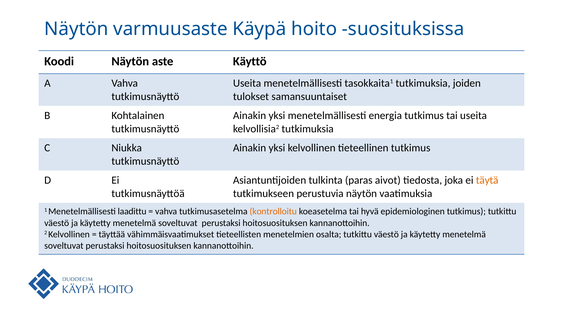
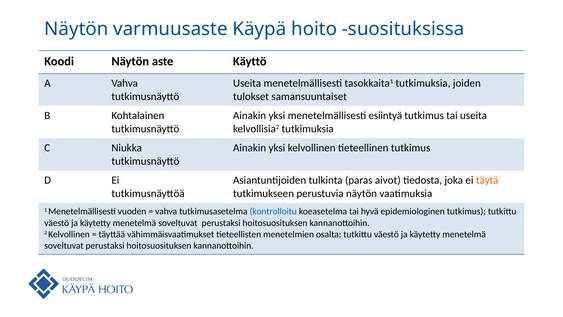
energia: energia -> esiintyä
laadittu: laadittu -> vuoden
kontrolloitu colour: orange -> blue
